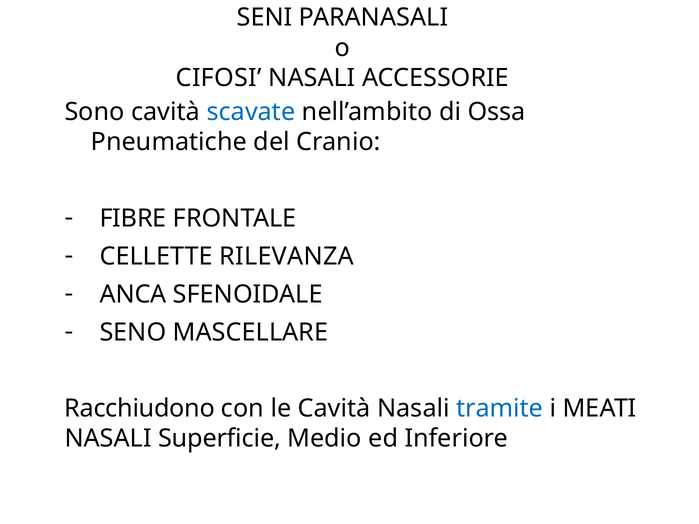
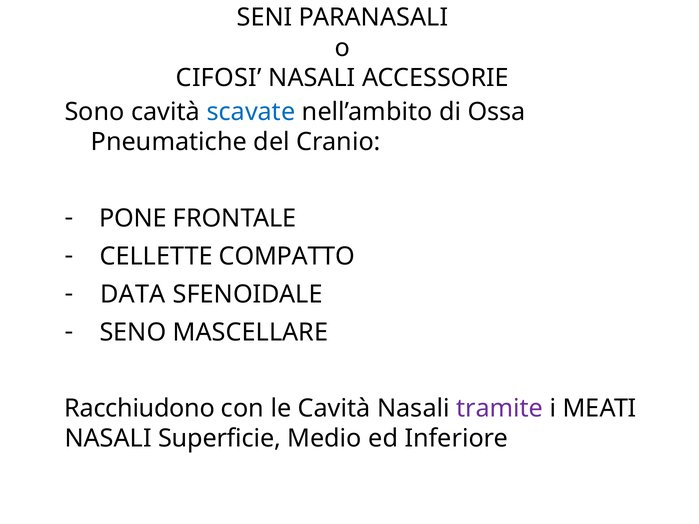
FIBRE: FIBRE -> PONE
RILEVANZA: RILEVANZA -> COMPATTO
ANCA: ANCA -> DATA
tramite colour: blue -> purple
